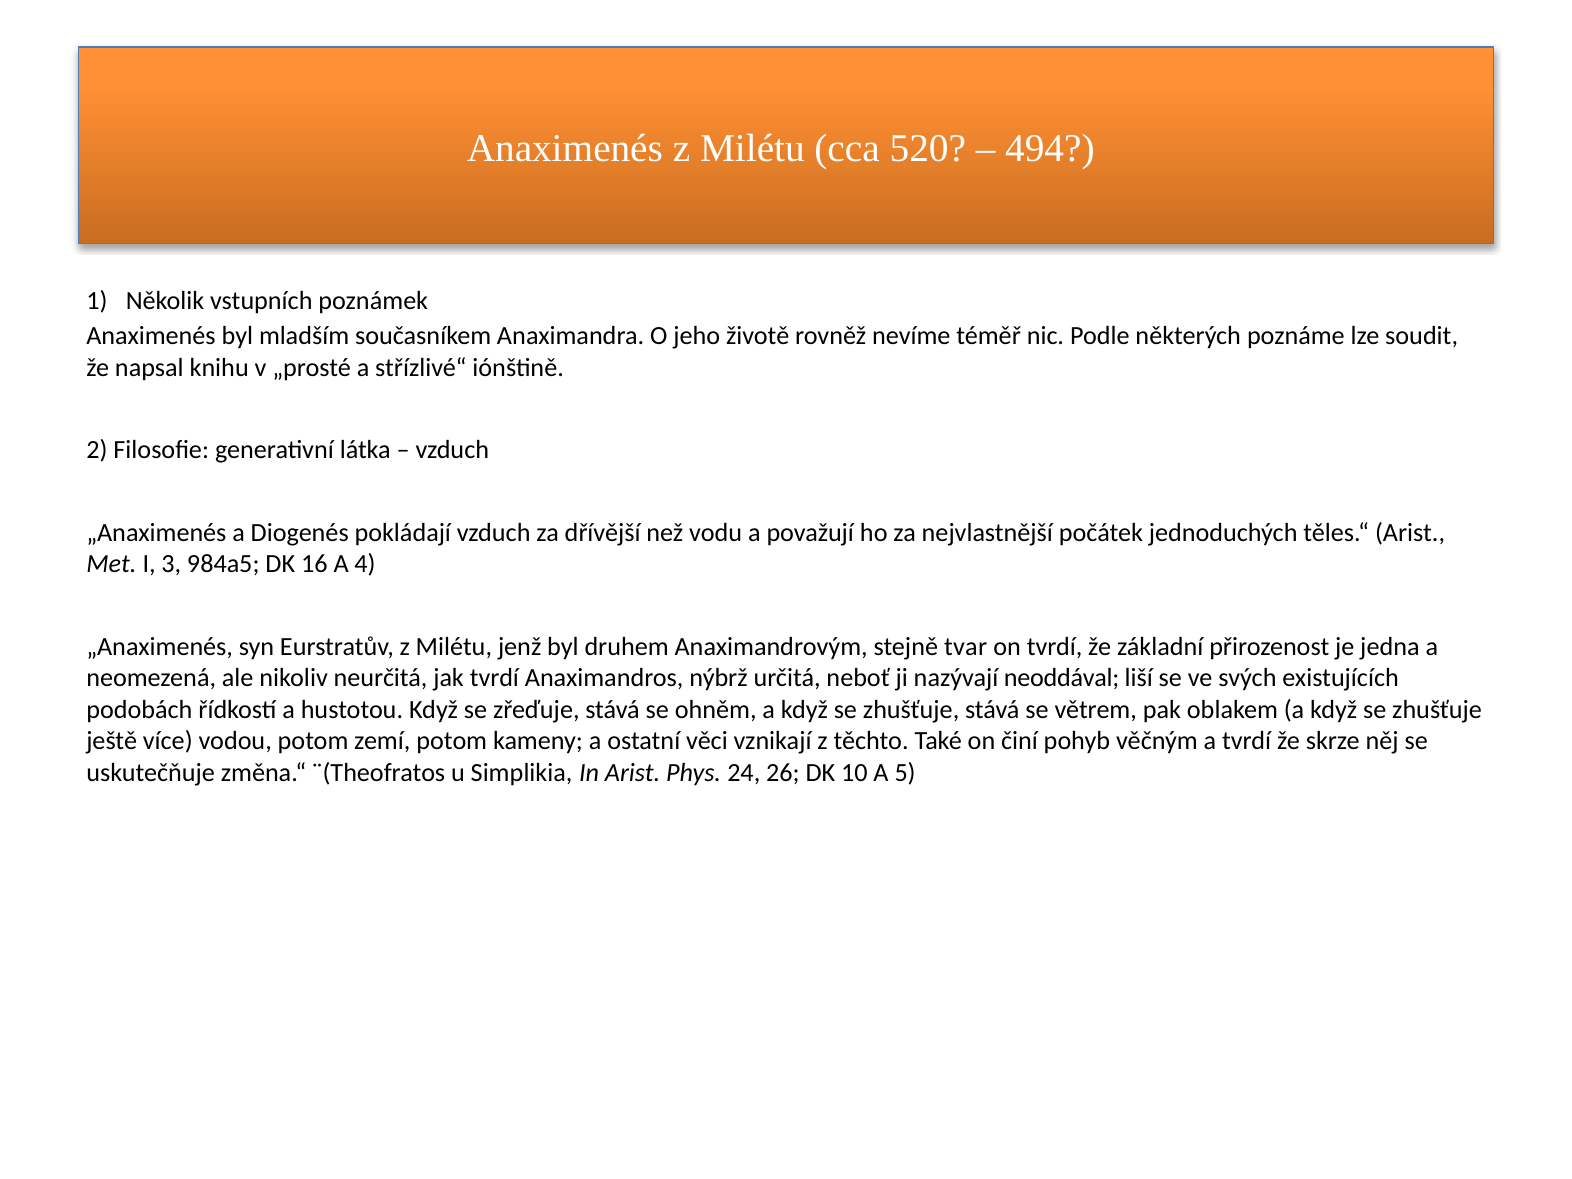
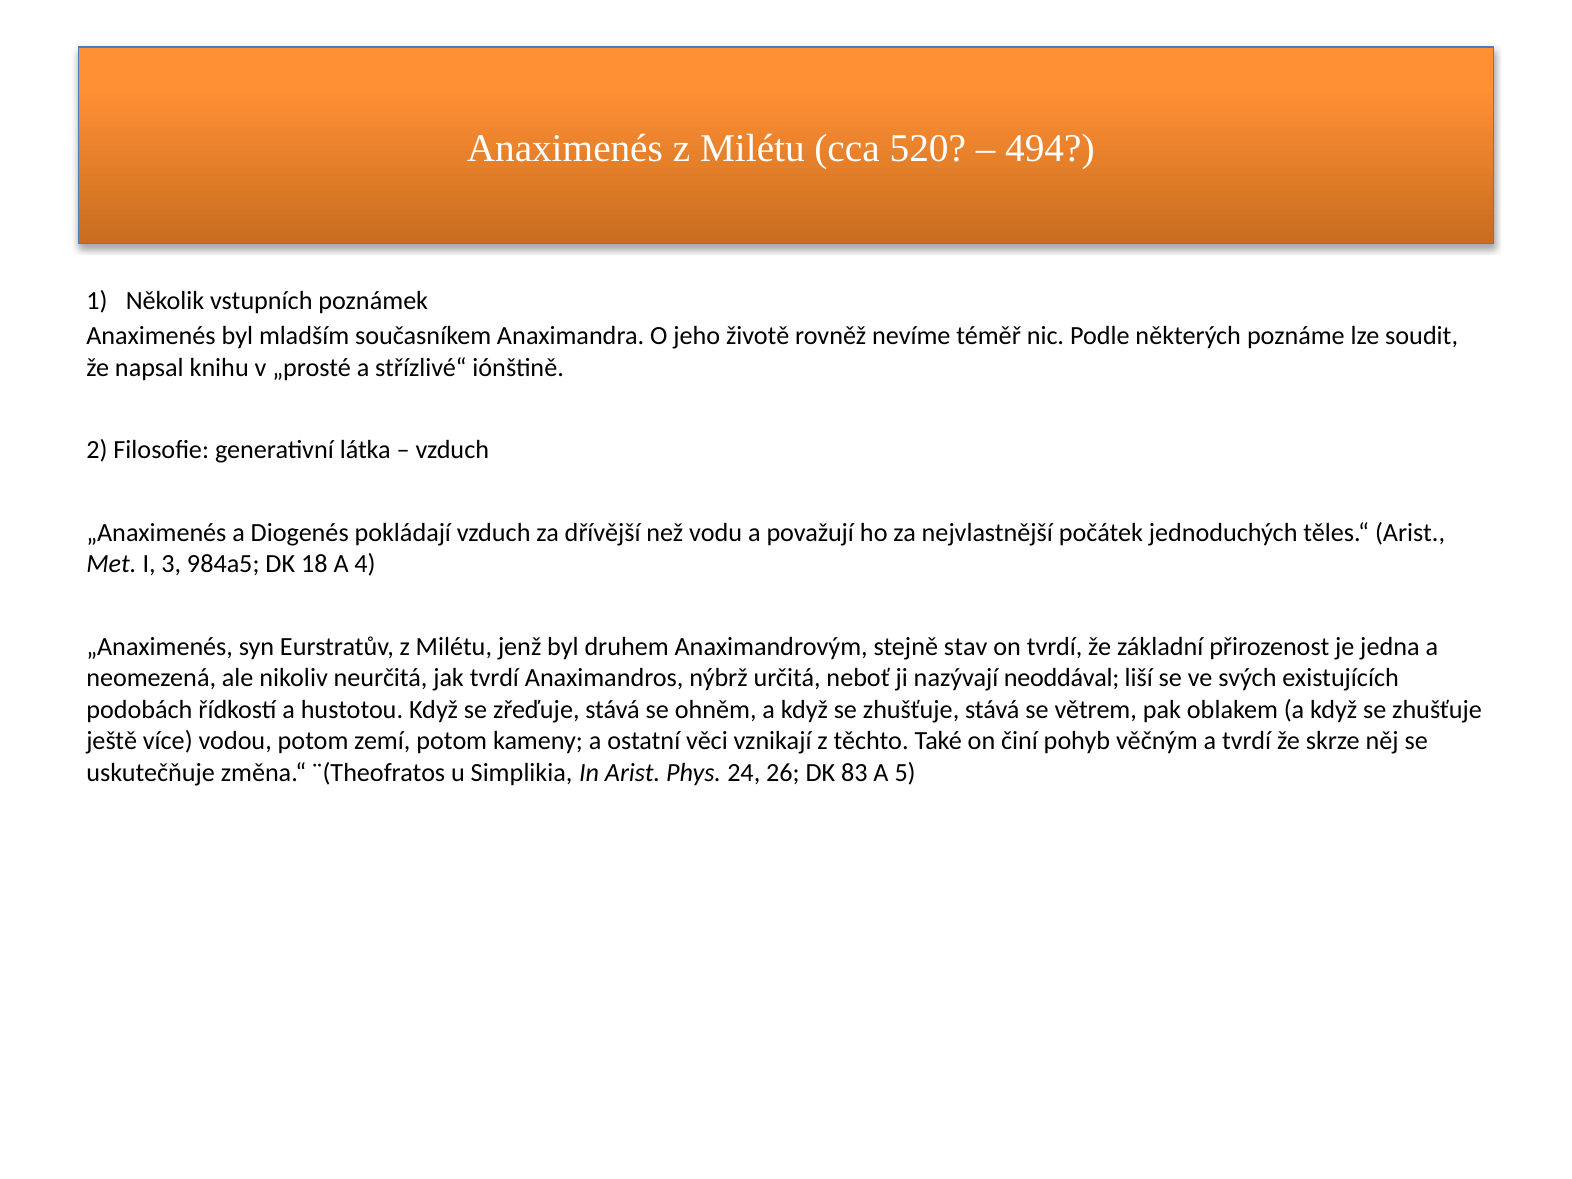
16: 16 -> 18
tvar: tvar -> stav
10: 10 -> 83
